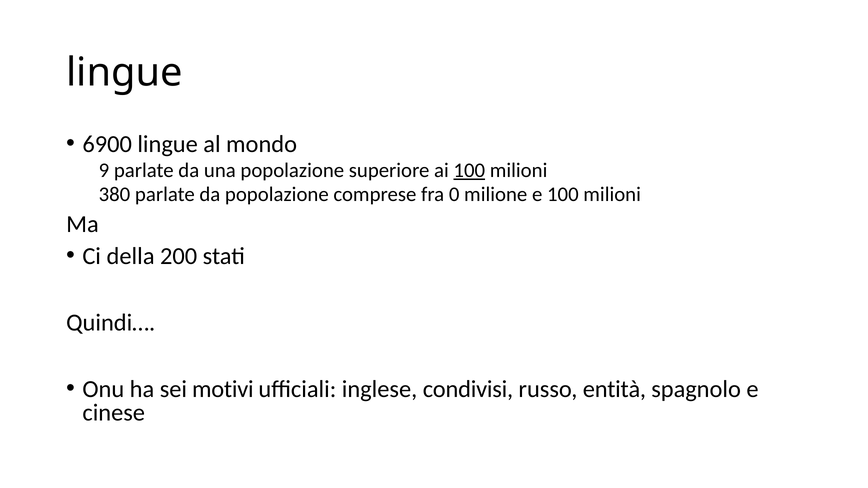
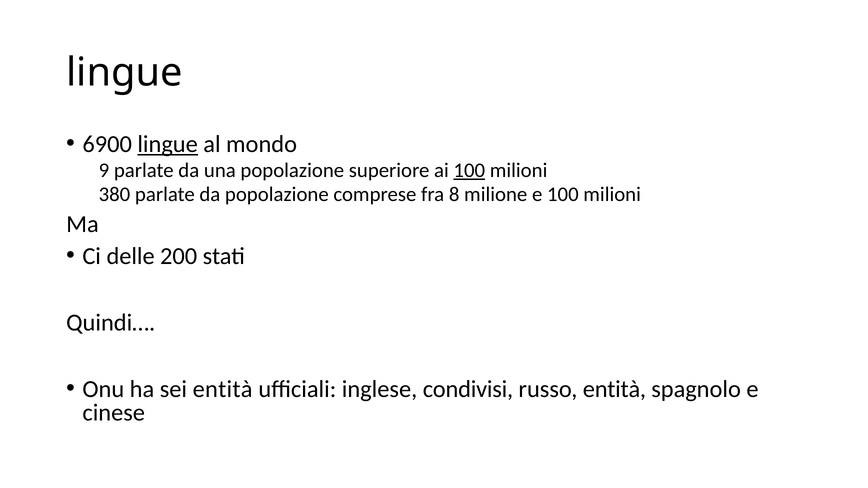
lingue at (168, 144) underline: none -> present
0: 0 -> 8
della: della -> delle
sei motivi: motivi -> entità
